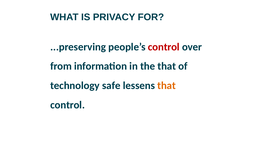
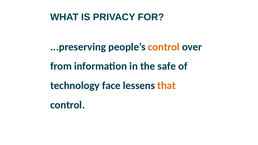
control at (164, 47) colour: red -> orange
the that: that -> safe
safe: safe -> face
